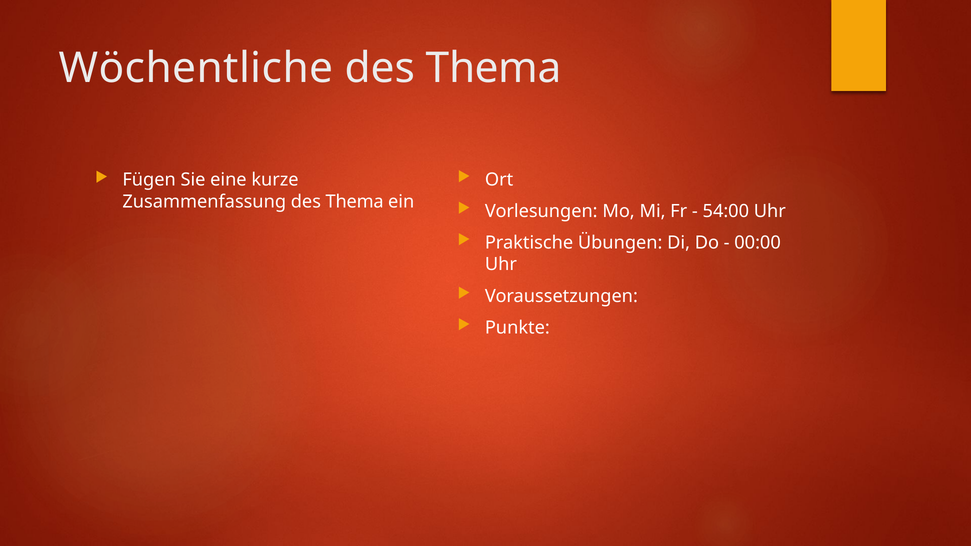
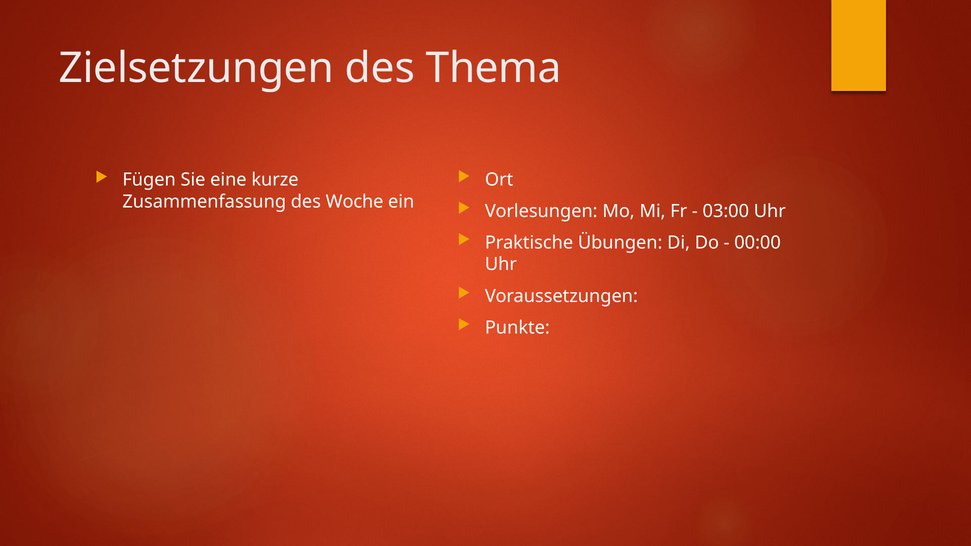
Wöchentliche: Wöchentliche -> Zielsetzungen
Zusammenfassung des Thema: Thema -> Woche
54:00: 54:00 -> 03:00
